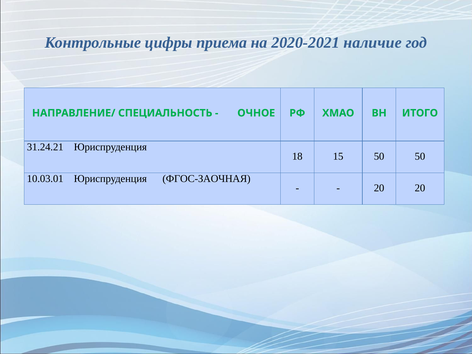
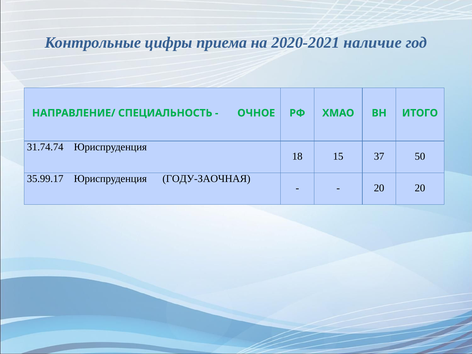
31.24.21: 31.24.21 -> 31.74.74
15 50: 50 -> 37
10.03.01: 10.03.01 -> 35.99.17
ФГОС-ЗАОЧНАЯ: ФГОС-ЗАОЧНАЯ -> ГОДУ-ЗАОЧНАЯ
